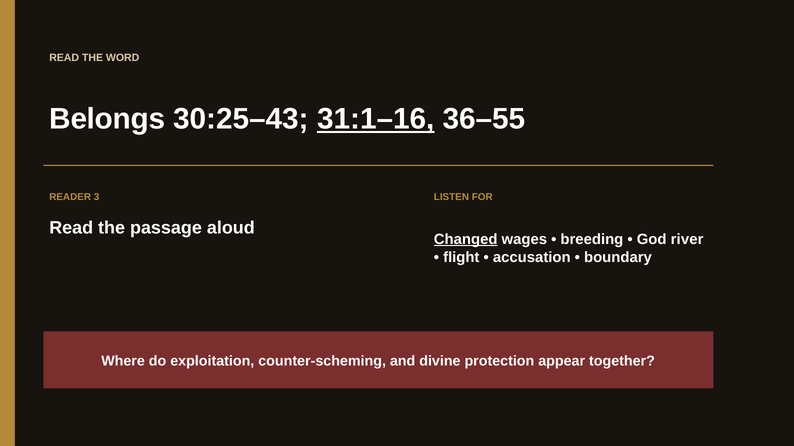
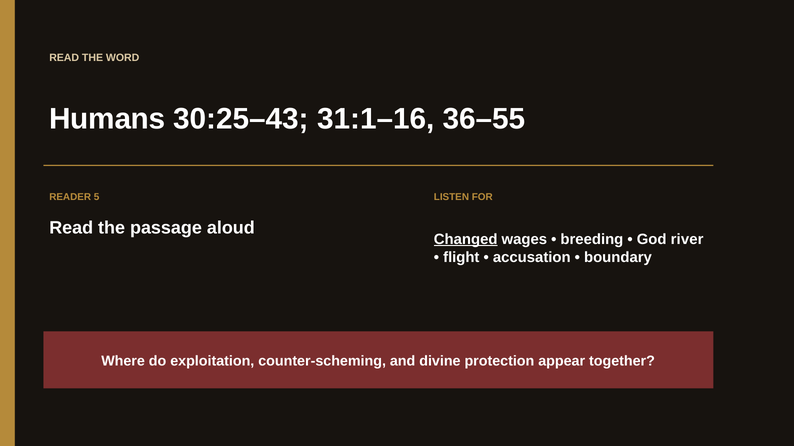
Belongs: Belongs -> Humans
31:1–16 underline: present -> none
3: 3 -> 5
